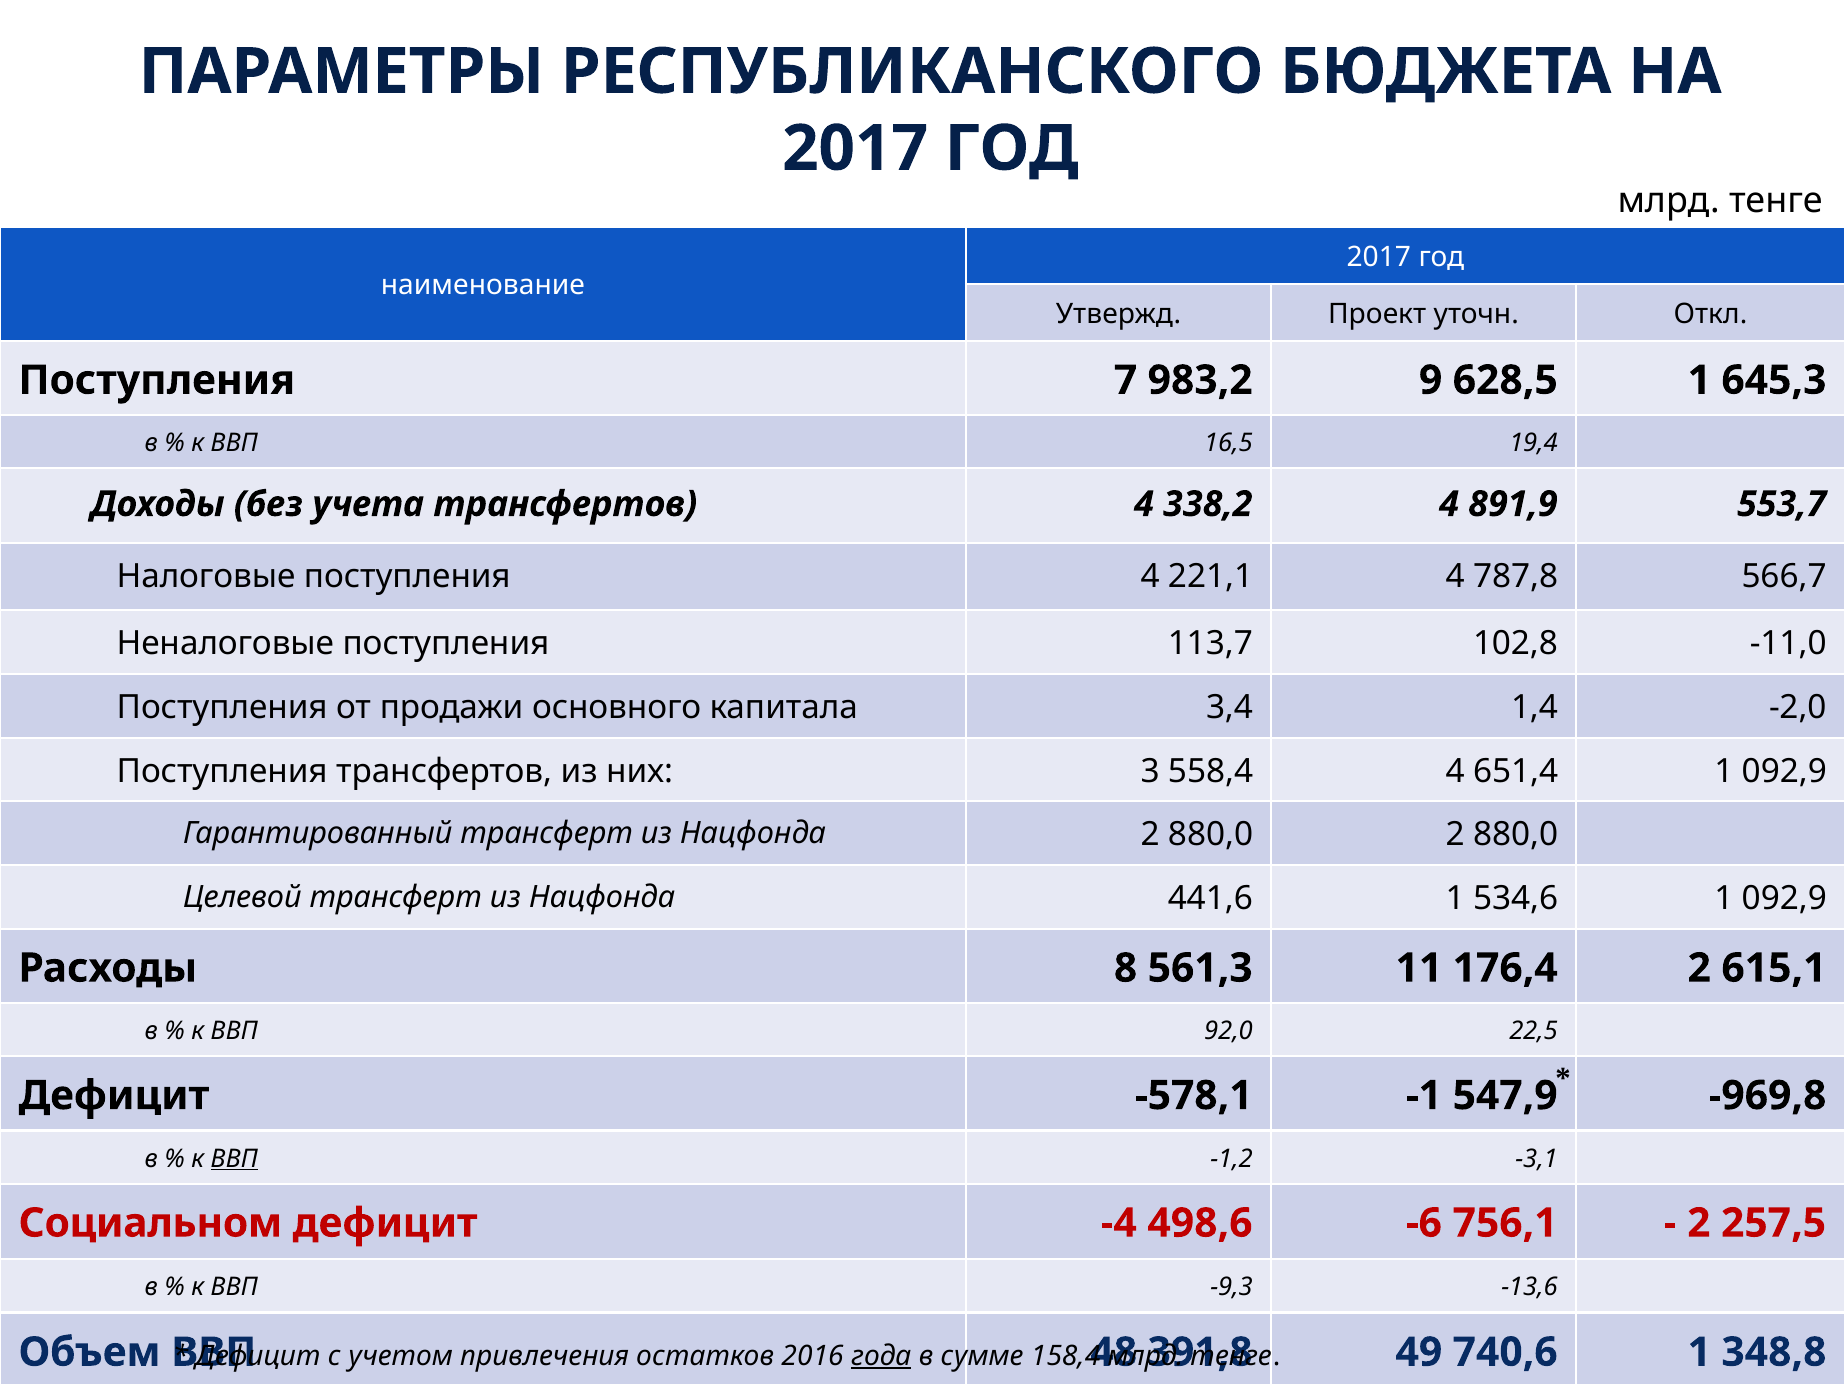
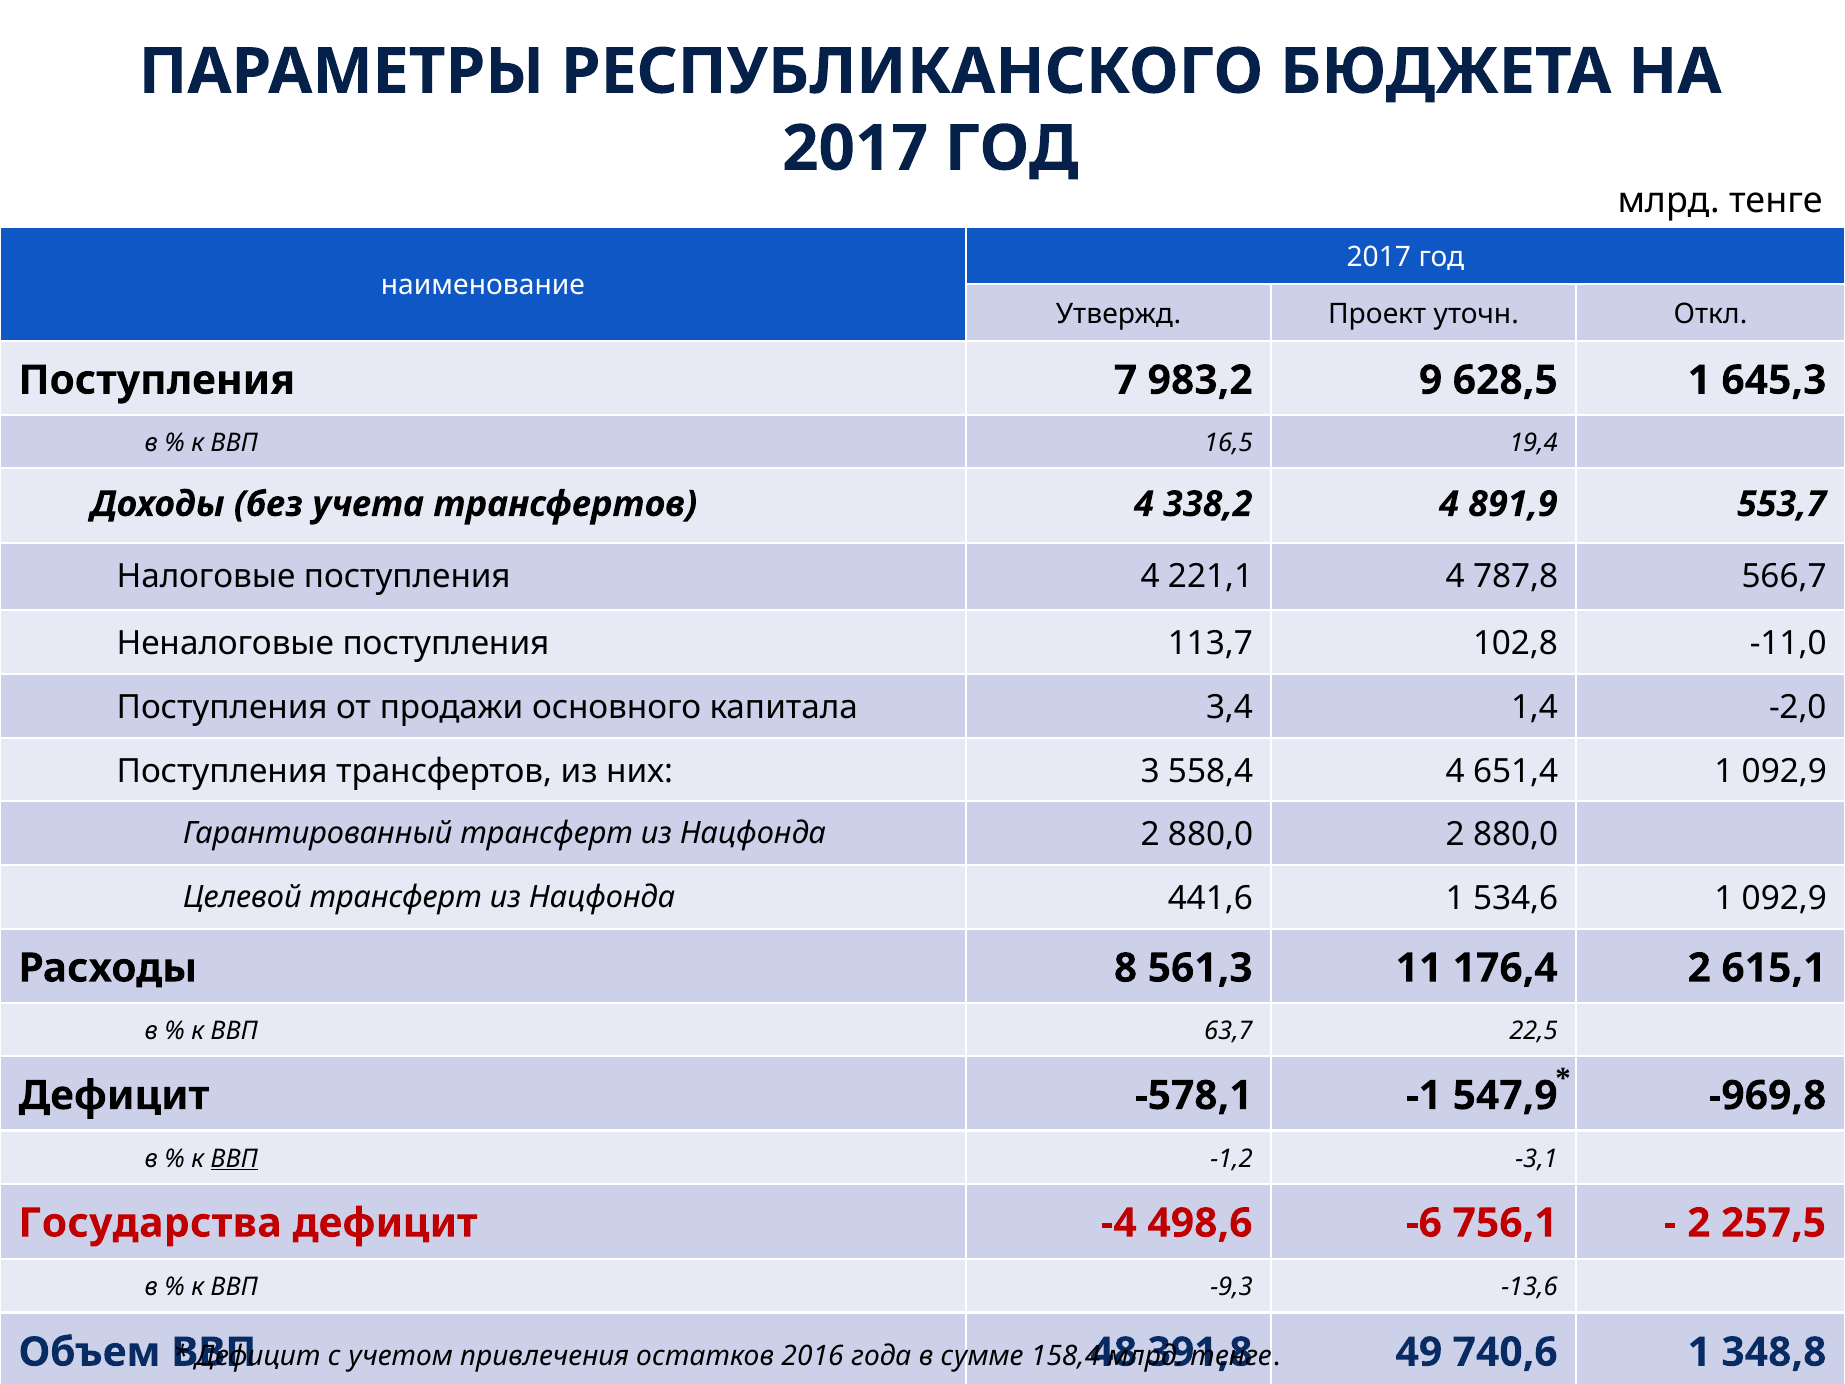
92,0: 92,0 -> 63,7
Социальном: Социальном -> Государства
года underline: present -> none
